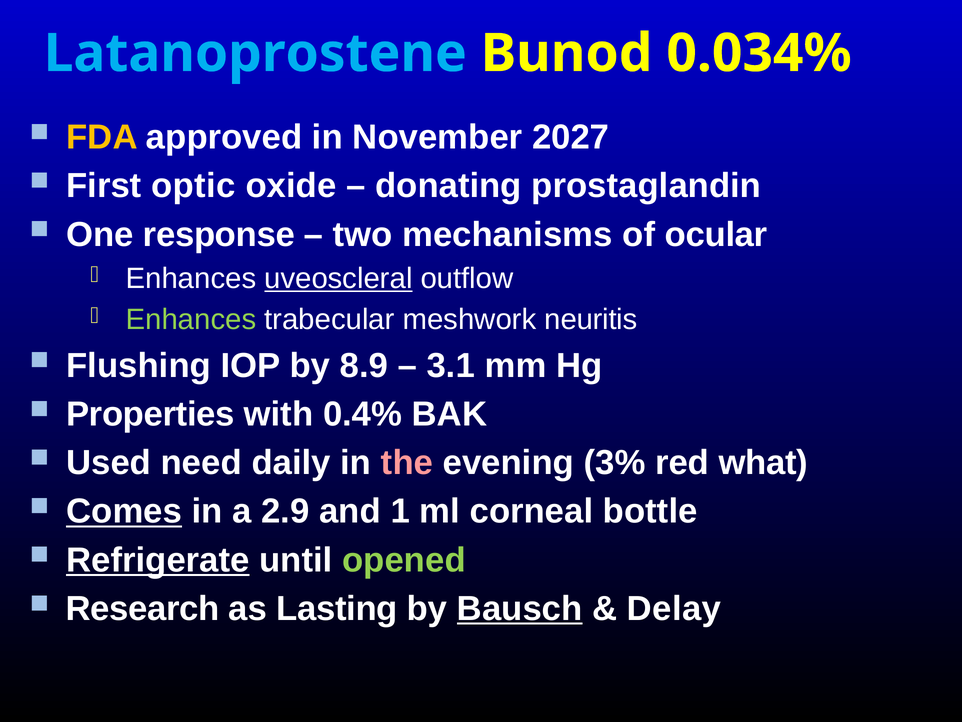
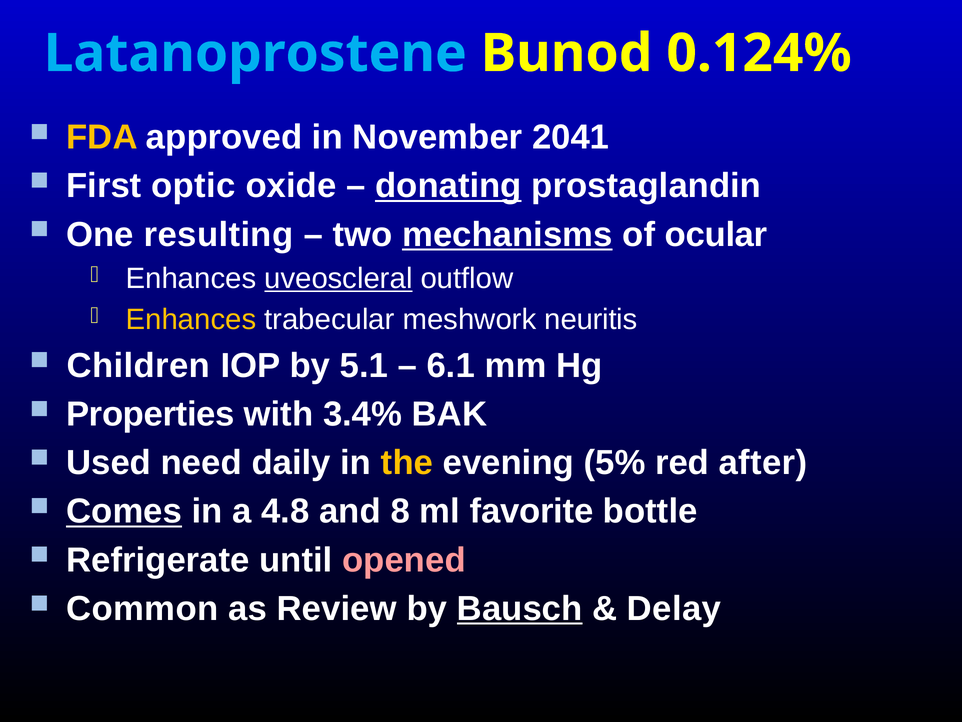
0.034%: 0.034% -> 0.124%
2027: 2027 -> 2041
donating underline: none -> present
response: response -> resulting
mechanisms underline: none -> present
Enhances at (191, 320) colour: light green -> yellow
Flushing: Flushing -> Children
8.9: 8.9 -> 5.1
3.1: 3.1 -> 6.1
0.4%: 0.4% -> 3.4%
the colour: pink -> yellow
3%: 3% -> 5%
what: what -> after
2.9: 2.9 -> 4.8
1: 1 -> 8
corneal: corneal -> favorite
Refrigerate underline: present -> none
opened colour: light green -> pink
Research: Research -> Common
Lasting: Lasting -> Review
